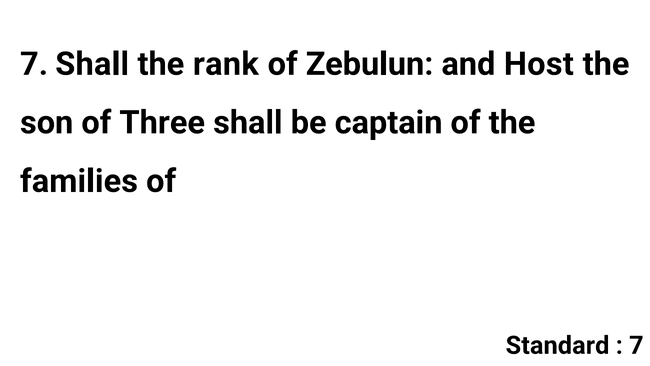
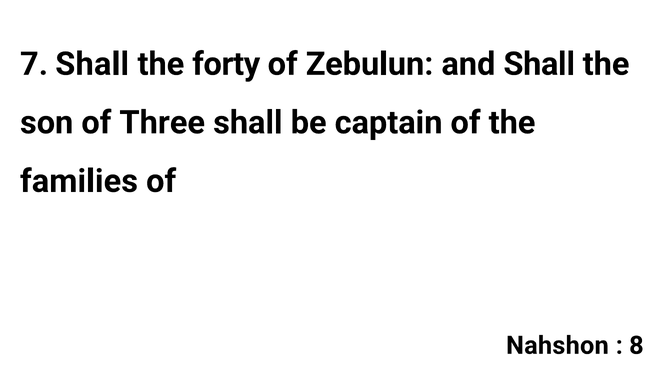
rank: rank -> forty
and Host: Host -> Shall
Standard: Standard -> Nahshon
7 at (636, 345): 7 -> 8
